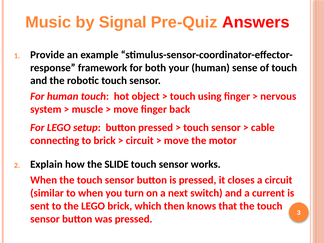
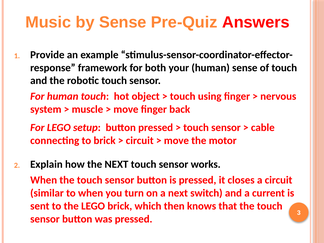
by Signal: Signal -> Sense
the SLIDE: SLIDE -> NEXT
